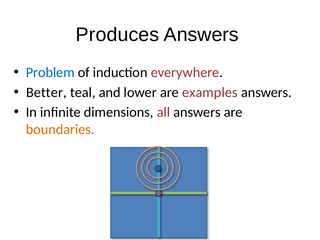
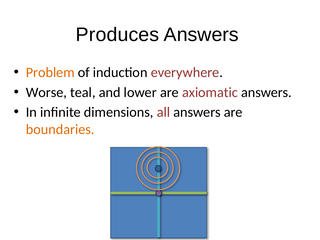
Problem colour: blue -> orange
Better: Better -> Worse
examples: examples -> axiomatic
